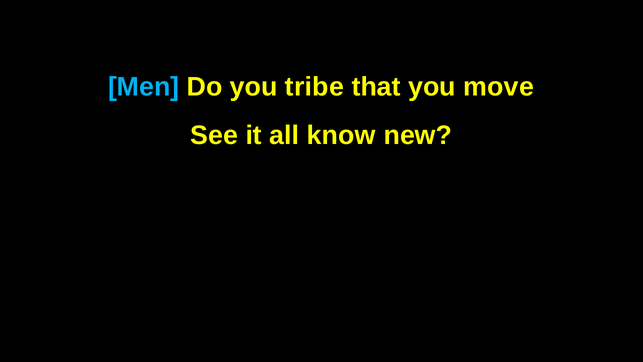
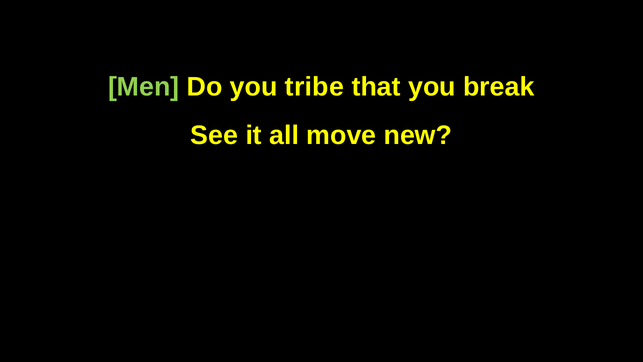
Men colour: light blue -> light green
move: move -> break
know: know -> move
